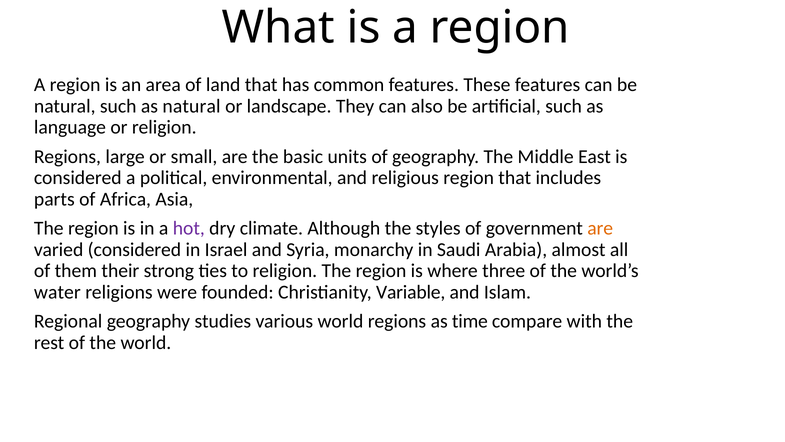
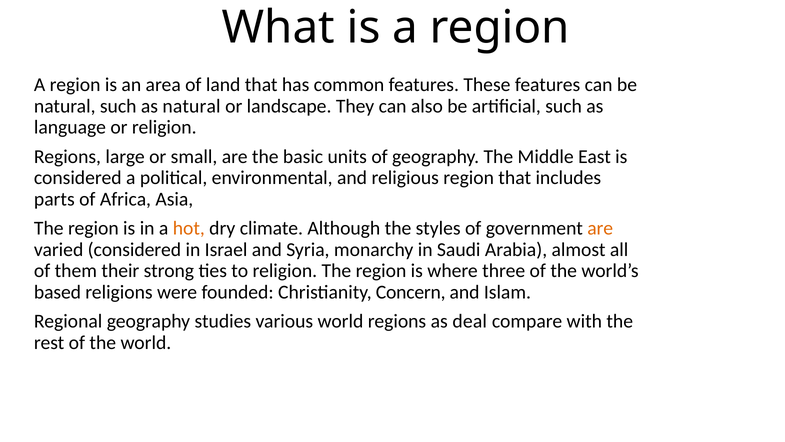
hot colour: purple -> orange
water: water -> based
Variable: Variable -> Concern
time: time -> deal
